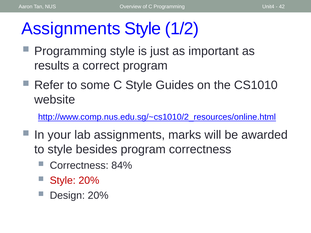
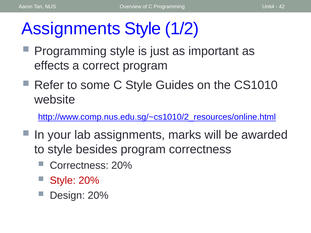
results: results -> effects
Correctness 84%: 84% -> 20%
